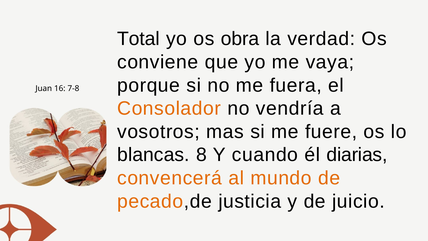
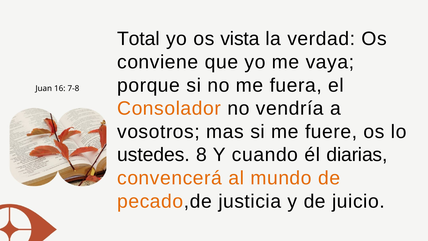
obra: obra -> vista
blancas: blancas -> ustedes
